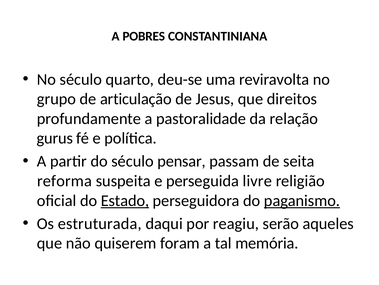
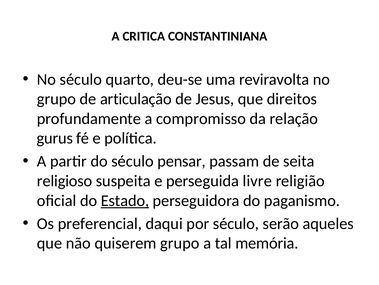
POBRES: POBRES -> CRITICA
pastoralidade: pastoralidade -> compromisso
reforma: reforma -> religioso
paganismo underline: present -> none
estruturada: estruturada -> preferencial
por reagiu: reagiu -> século
quiserem foram: foram -> grupo
